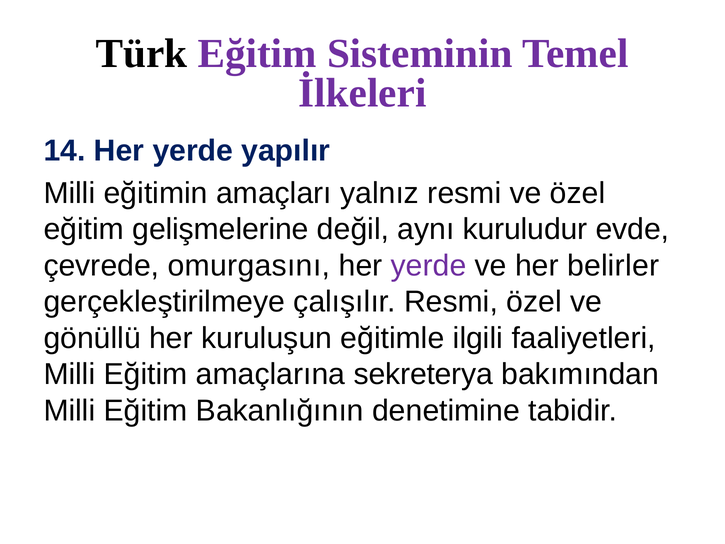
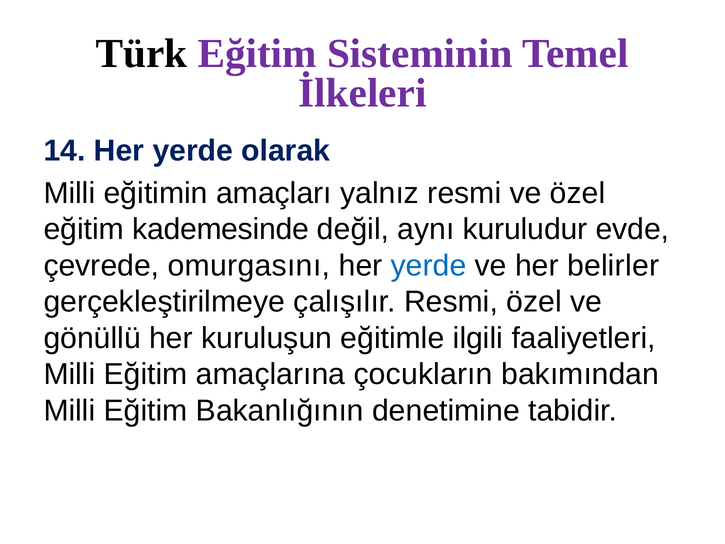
yapılır: yapılır -> olarak
gelişmelerine: gelişmelerine -> kademesinde
yerde at (429, 266) colour: purple -> blue
sekreterya: sekreterya -> çocukların
